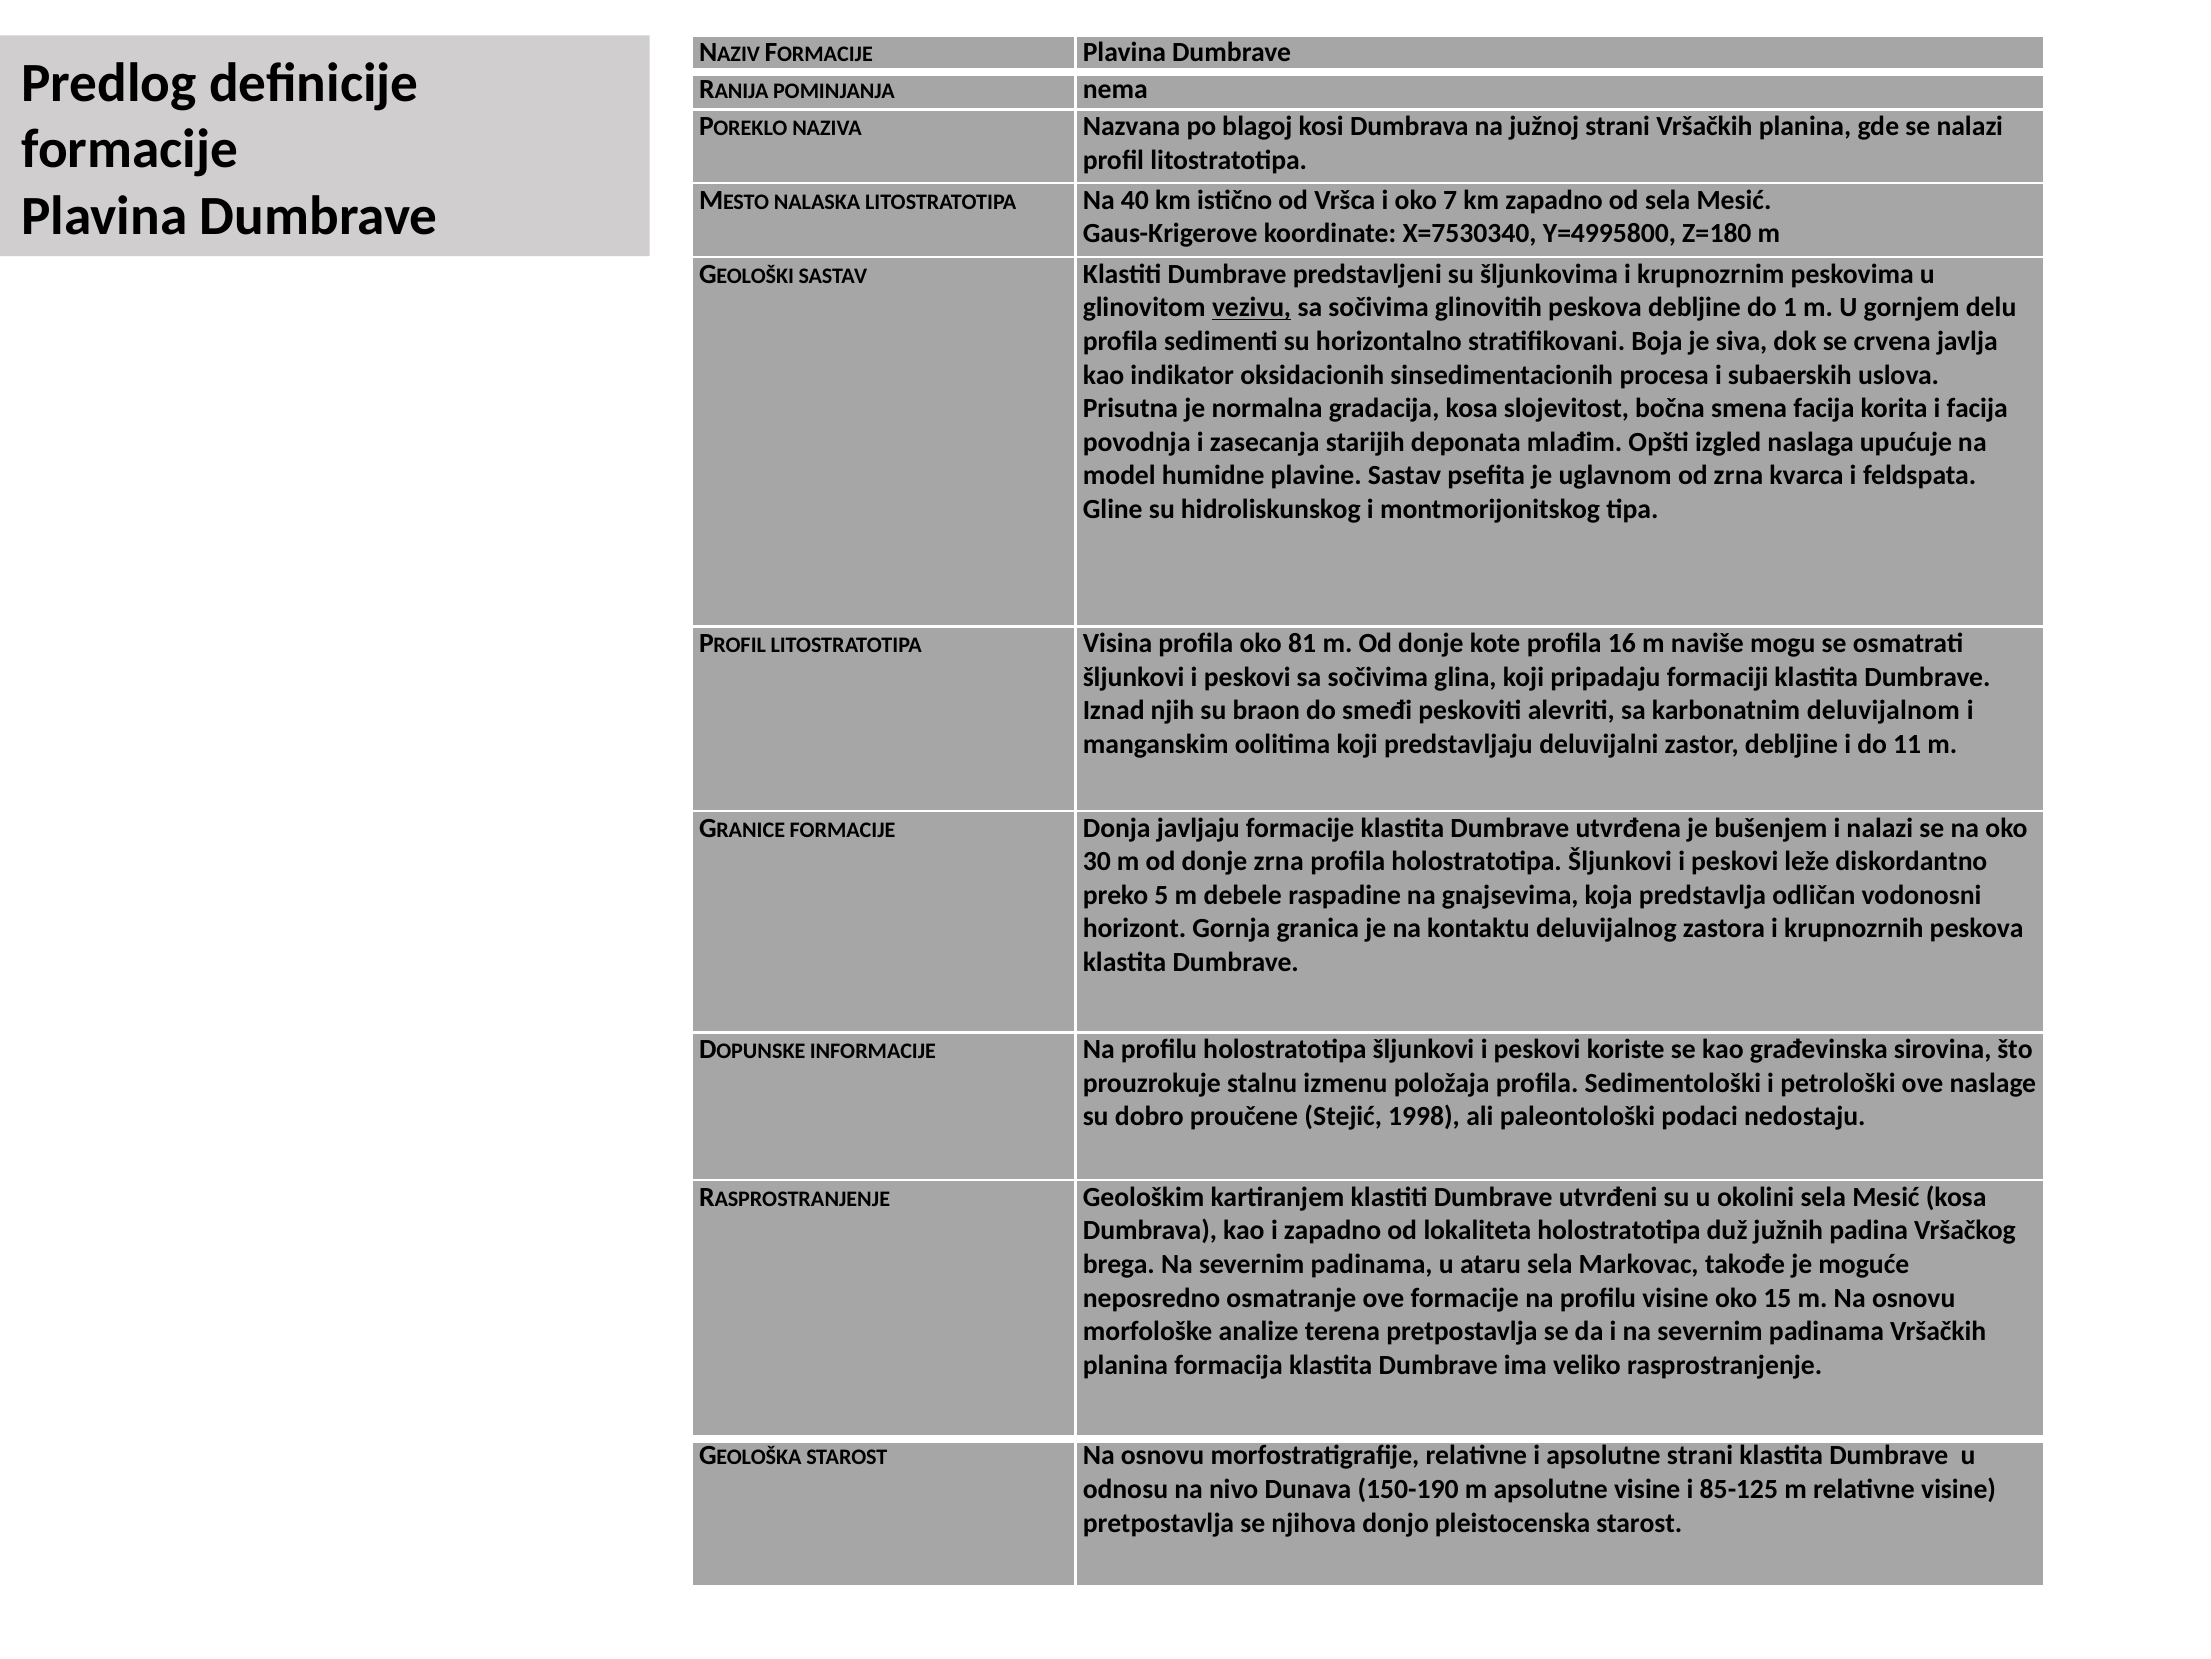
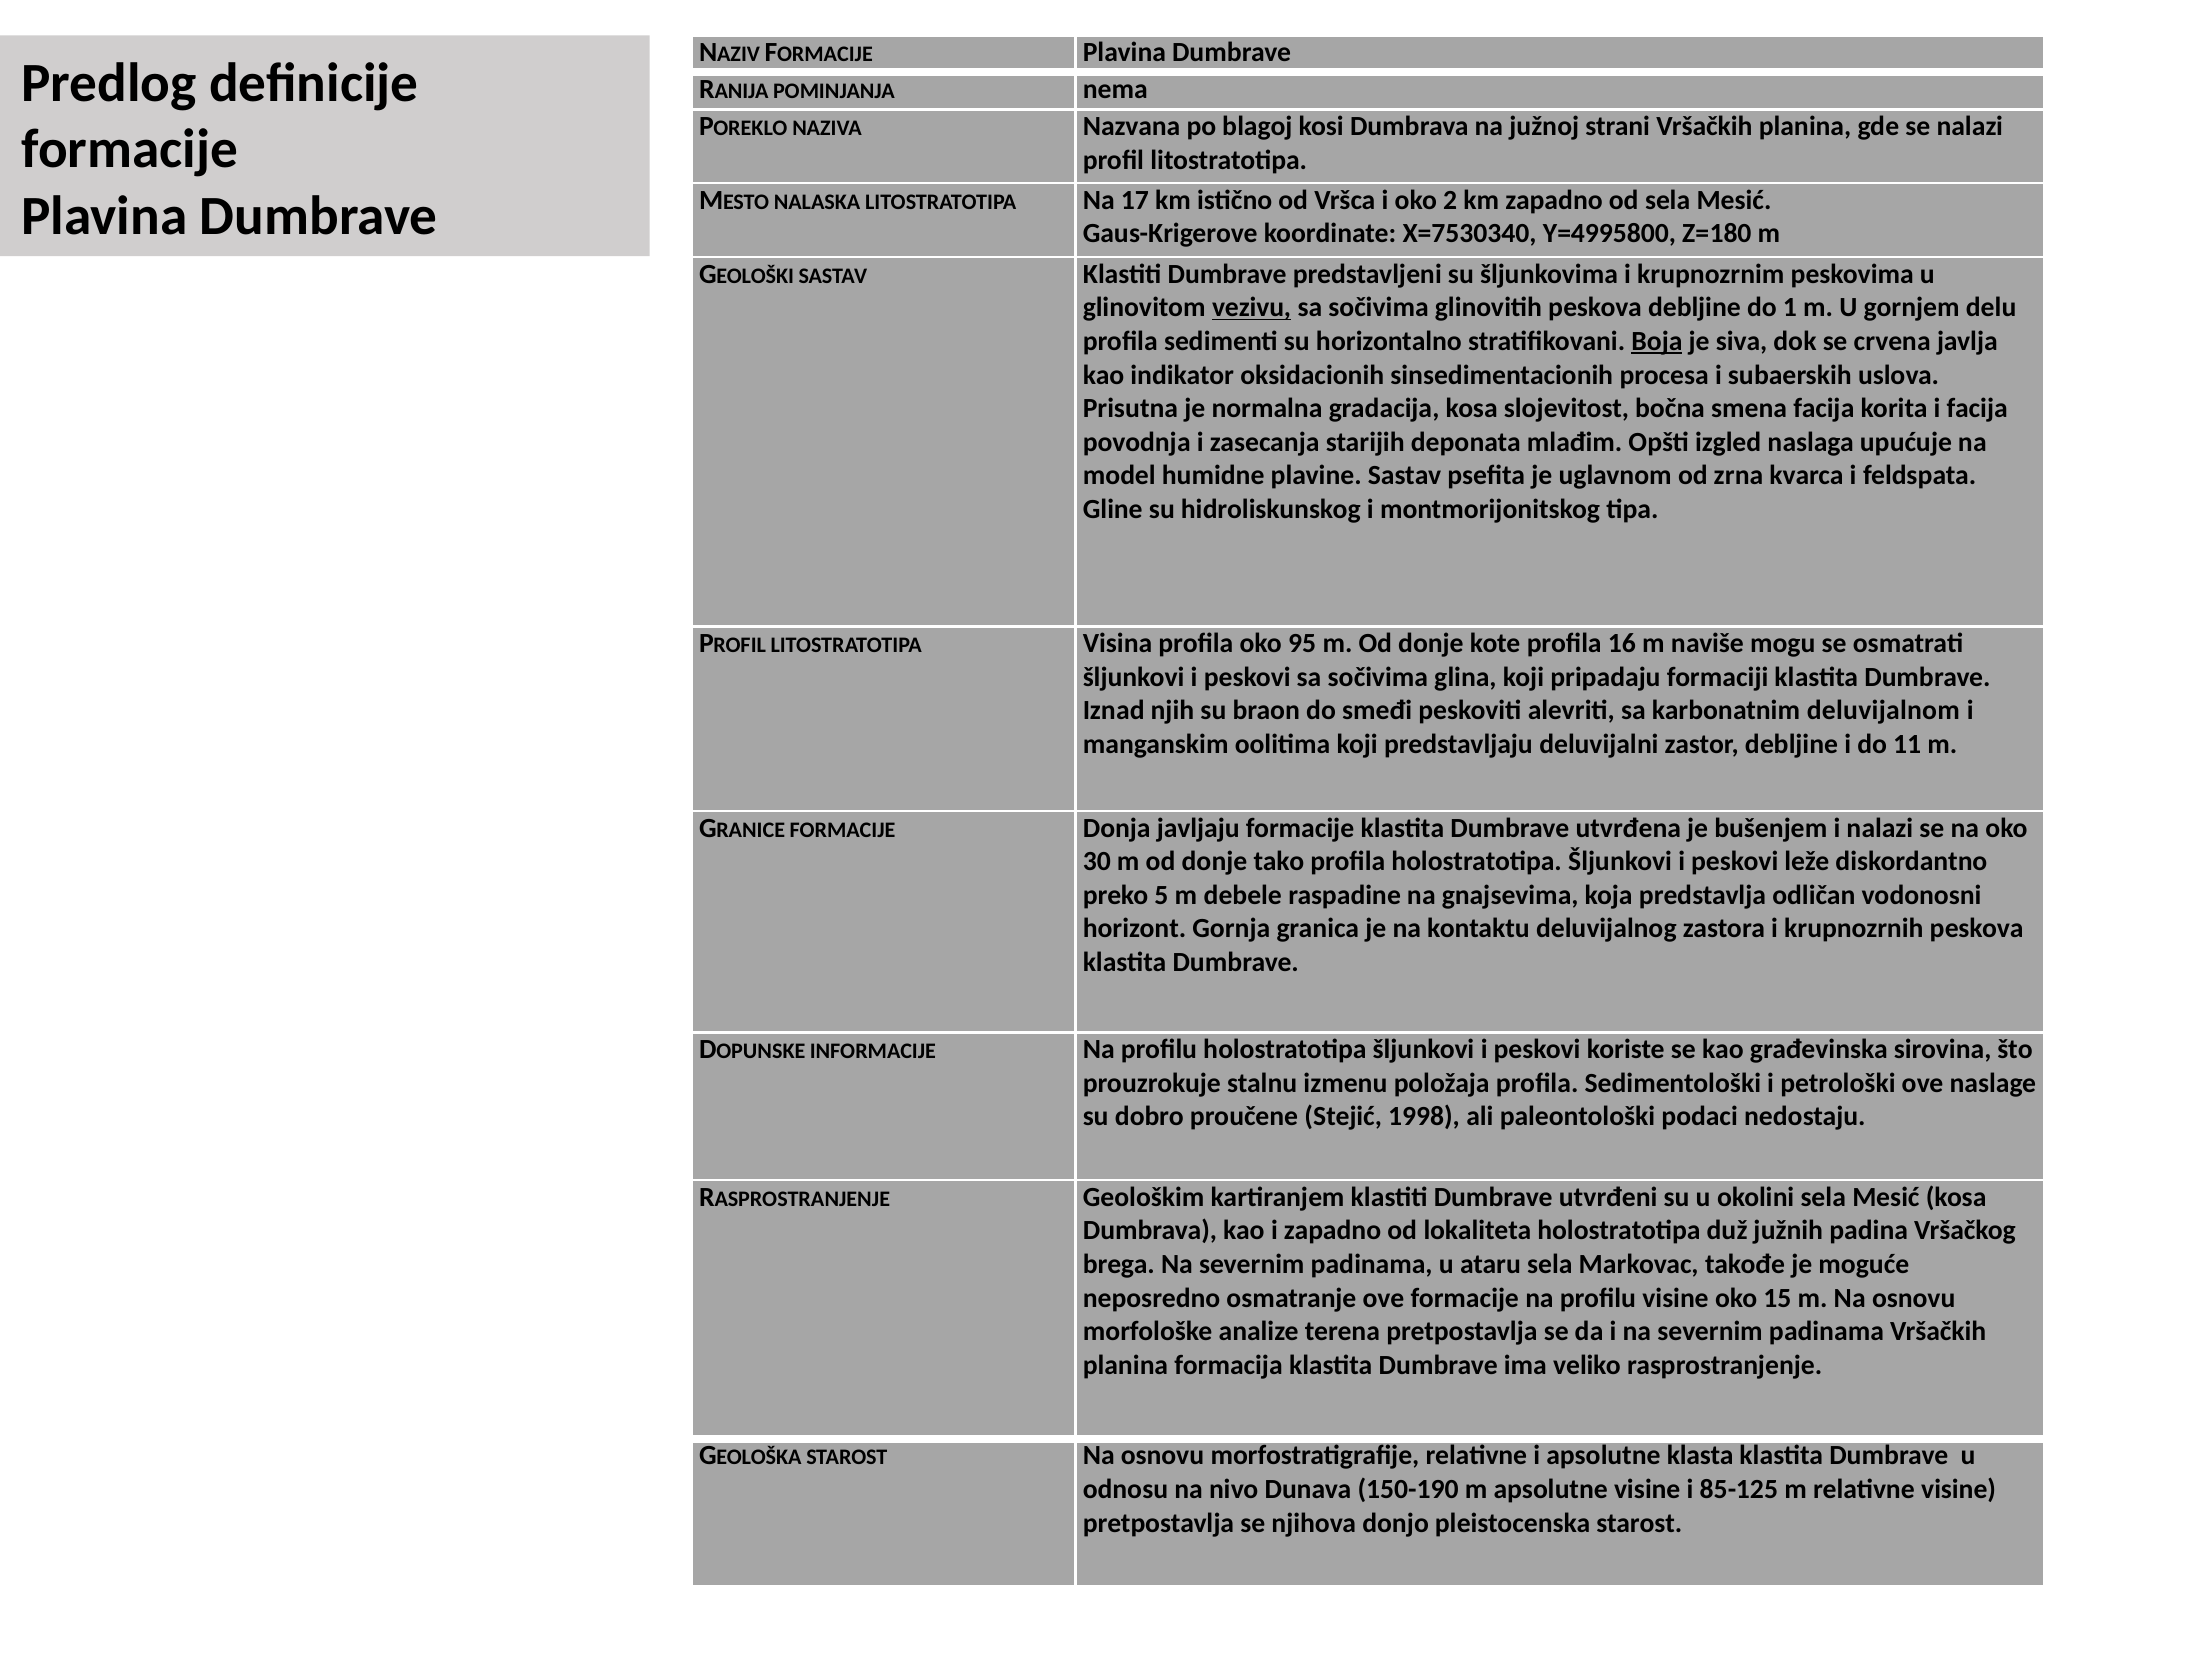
40: 40 -> 17
7: 7 -> 2
Boja underline: none -> present
81: 81 -> 95
donje zrna: zrna -> tako
apsolutne strani: strani -> klasta
